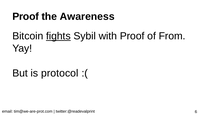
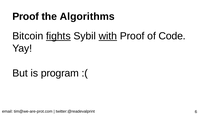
Awareness: Awareness -> Algorithms
with underline: none -> present
From: From -> Code
protocol: protocol -> program
